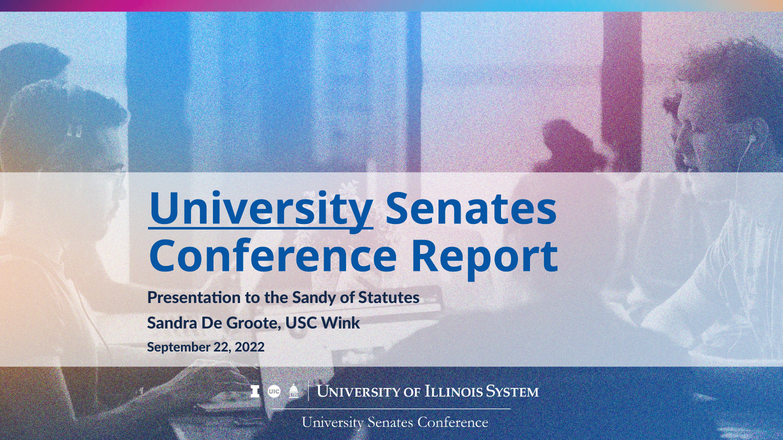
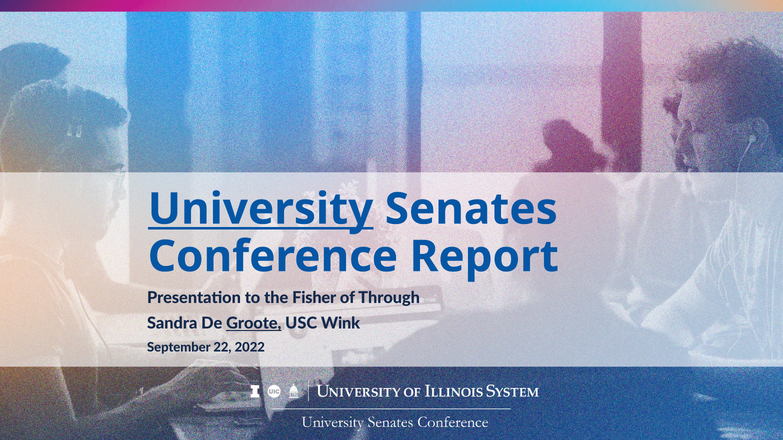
Sandy: Sandy -> Fisher
Statutes: Statutes -> Through
Groote underline: none -> present
